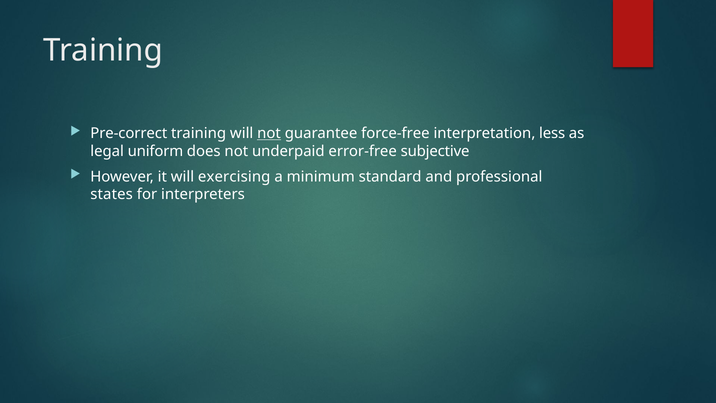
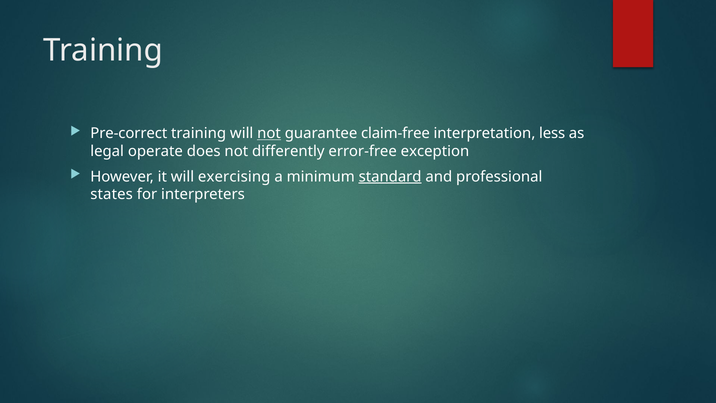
force-free: force-free -> claim-free
uniform: uniform -> operate
underpaid: underpaid -> differently
subjective: subjective -> exception
standard underline: none -> present
